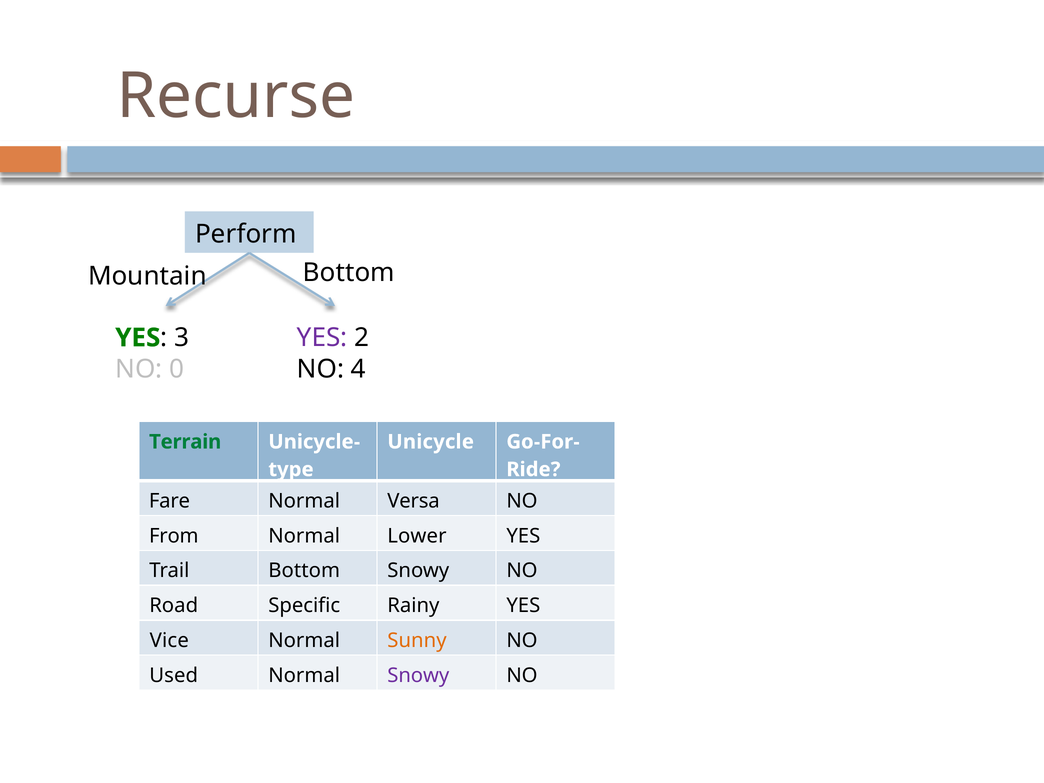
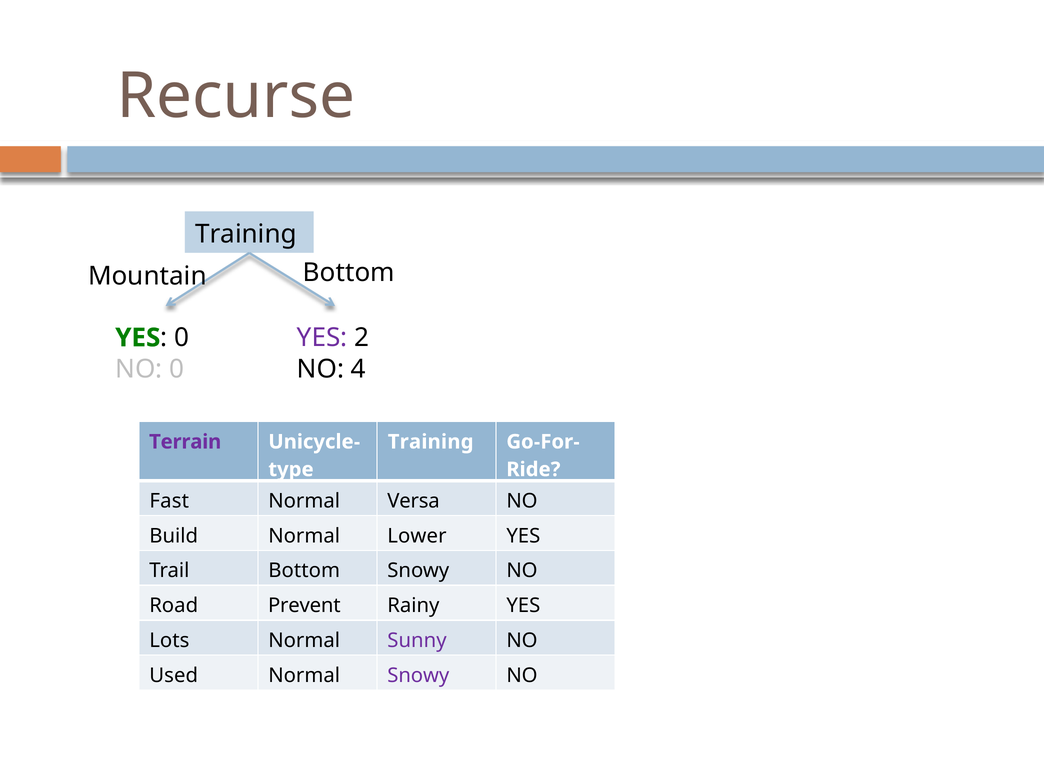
Perform at (246, 234): Perform -> Training
3 at (182, 338): 3 -> 0
Terrain colour: green -> purple
Unicycle at (431, 442): Unicycle -> Training
Fare: Fare -> Fast
From: From -> Build
Specific: Specific -> Prevent
Vice: Vice -> Lots
Sunny colour: orange -> purple
